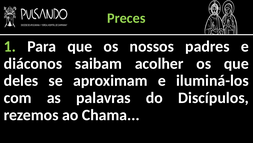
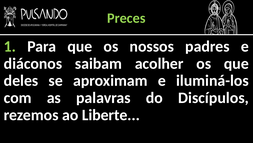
Chama: Chama -> Liberte
